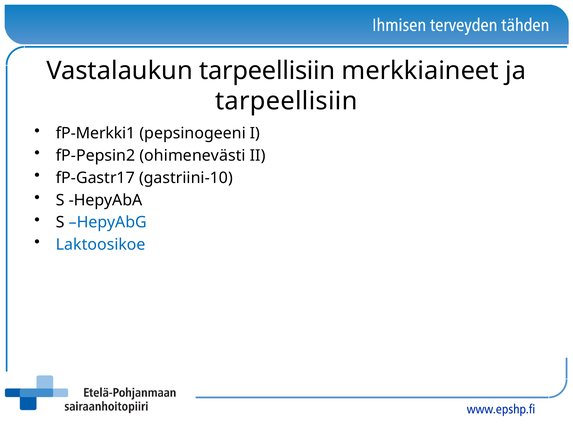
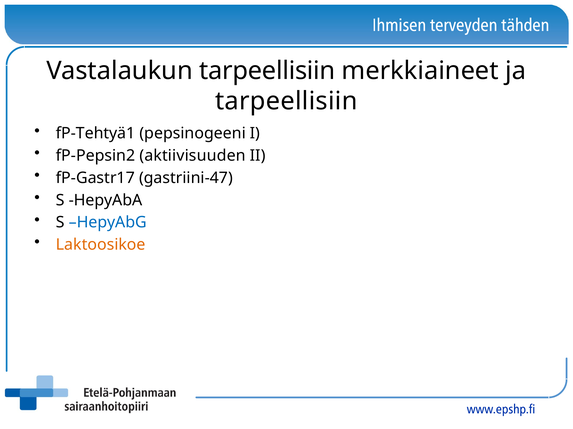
fP-Merkki1: fP-Merkki1 -> fP-Tehtyä1
ohimenevästi: ohimenevästi -> aktiivisuuden
gastriini-10: gastriini-10 -> gastriini-47
Laktoosikoe colour: blue -> orange
